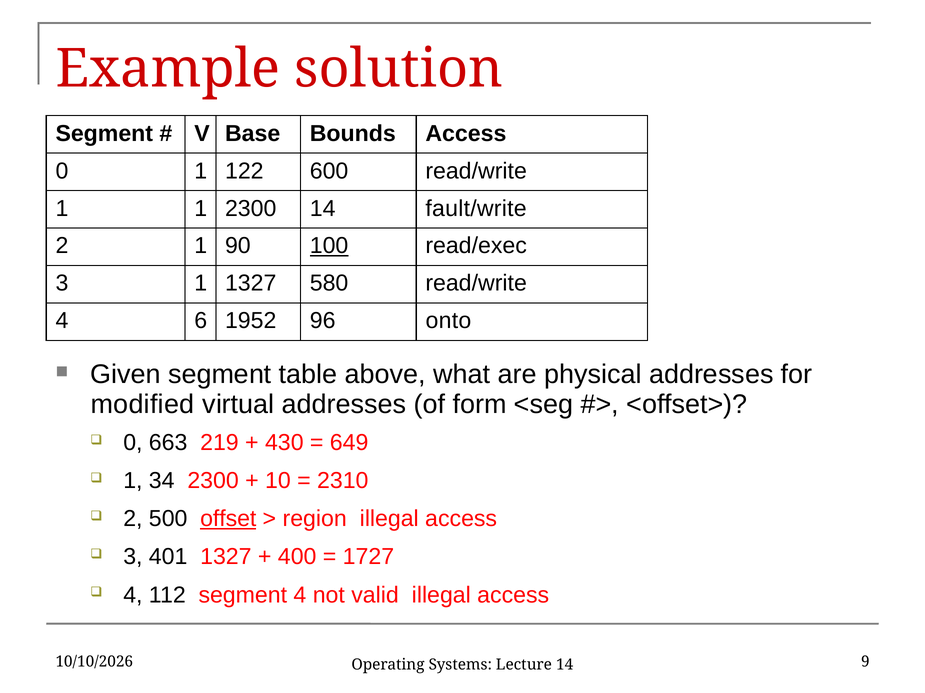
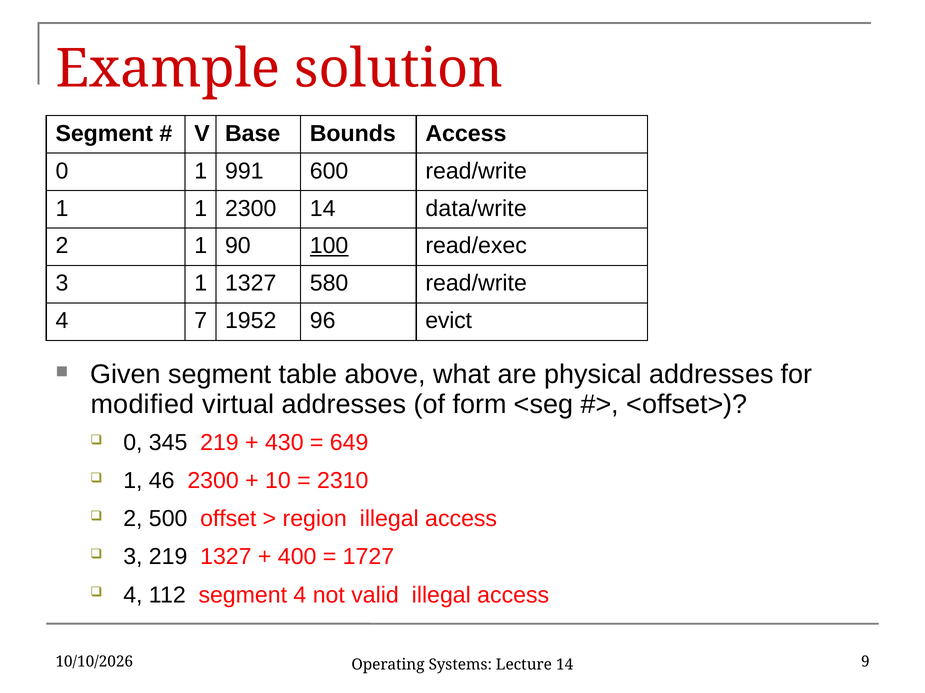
122: 122 -> 991
fault/write: fault/write -> data/write
6: 6 -> 7
onto: onto -> evict
663: 663 -> 345
34: 34 -> 46
offset underline: present -> none
3 401: 401 -> 219
